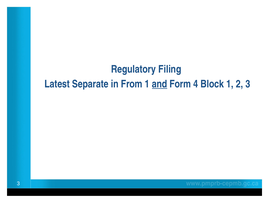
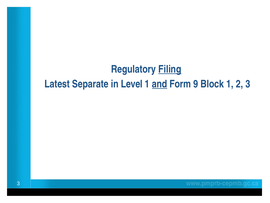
Filing underline: none -> present
From: From -> Level
4: 4 -> 9
